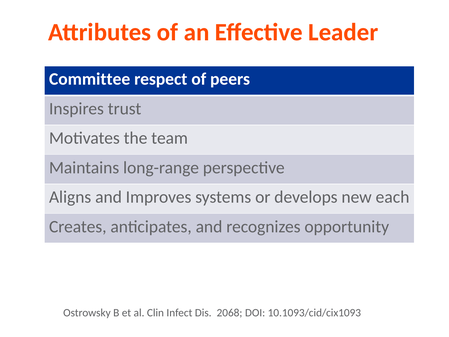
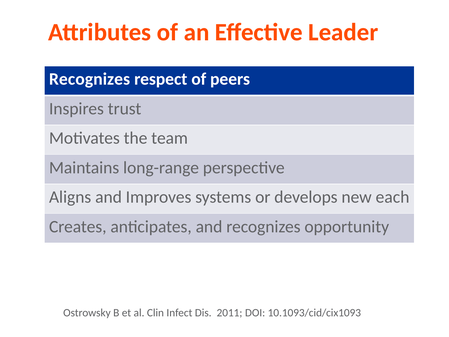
Committee at (90, 79): Committee -> Recognizes
2068: 2068 -> 2011
